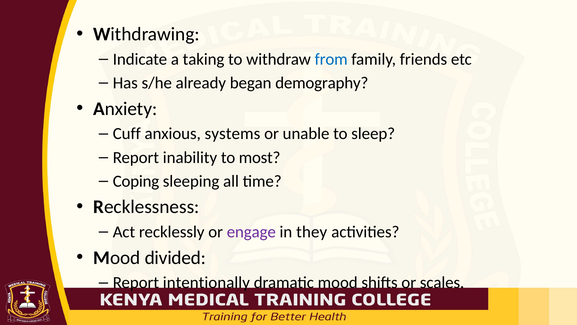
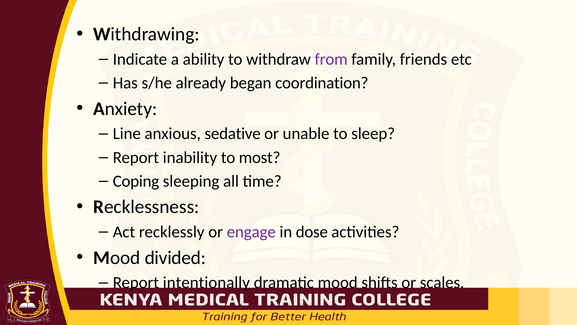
taking: taking -> ability
from colour: blue -> purple
demography: demography -> coordination
Cuff: Cuff -> Line
systems: systems -> sedative
they: they -> dose
